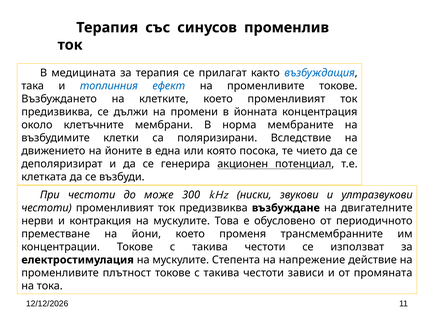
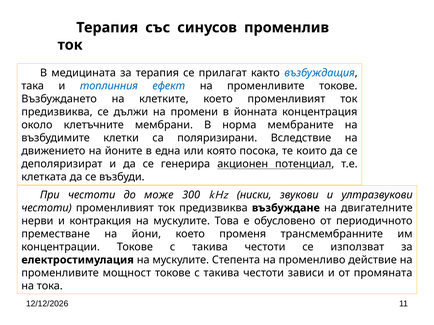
чието: чието -> които
напрежение: напрежение -> променливо
плътност: плътност -> мощност
